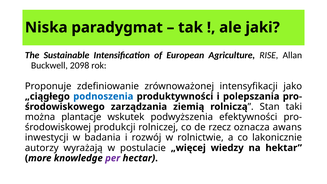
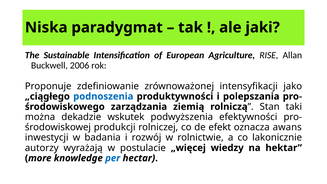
2098: 2098 -> 2006
plantacje: plantacje -> dekadzie
rzecz: rzecz -> efekt
per colour: purple -> blue
